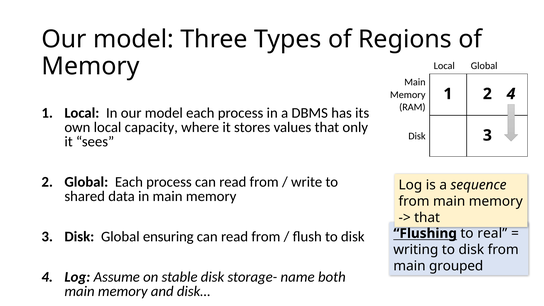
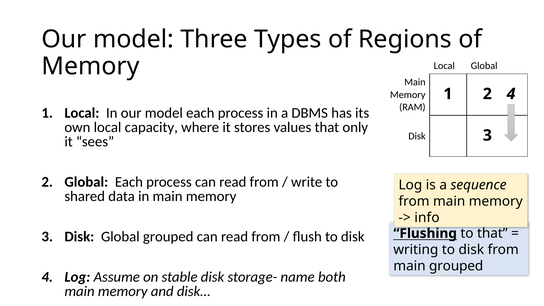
that at (427, 218): that -> info
Global ensuring: ensuring -> grouped
to real: real -> that
